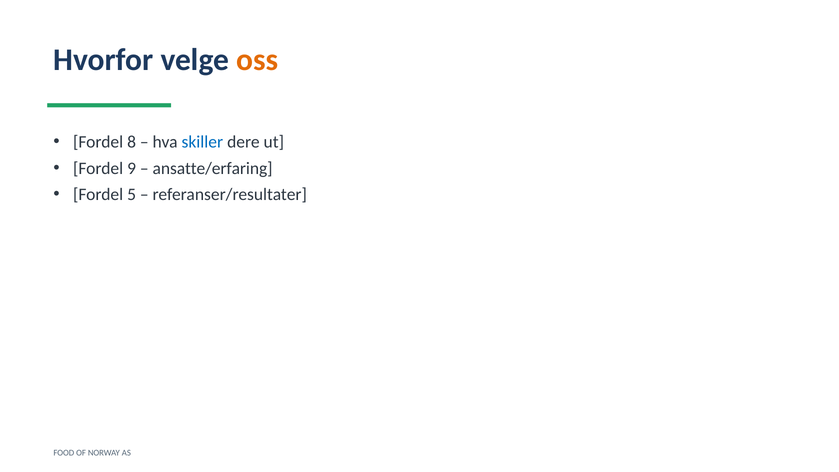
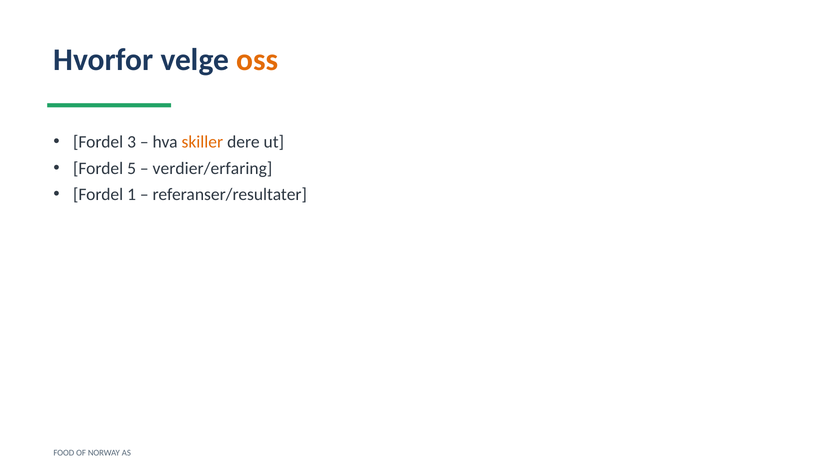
8: 8 -> 3
skiller colour: blue -> orange
9: 9 -> 5
ansatte/erfaring: ansatte/erfaring -> verdier/erfaring
5: 5 -> 1
